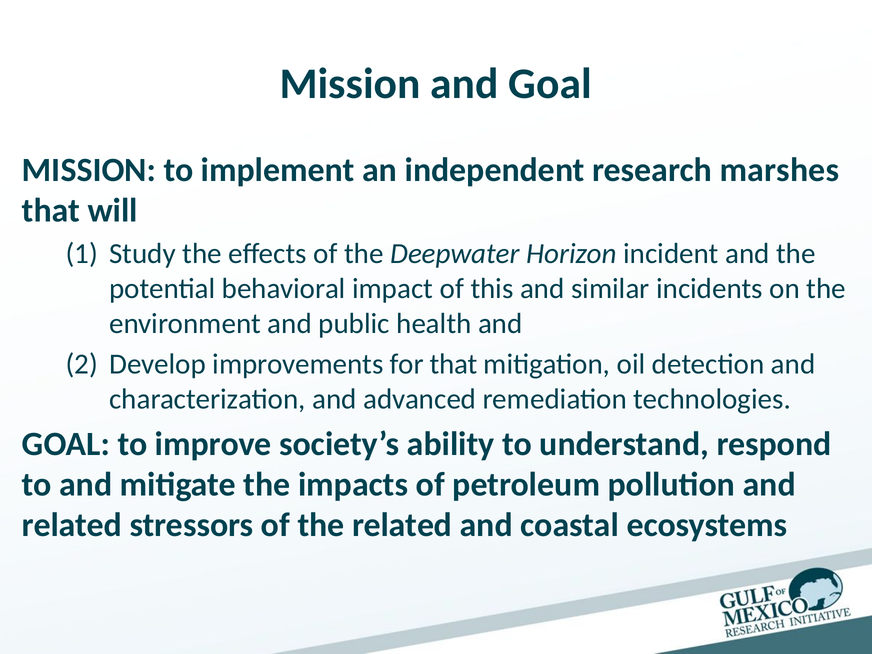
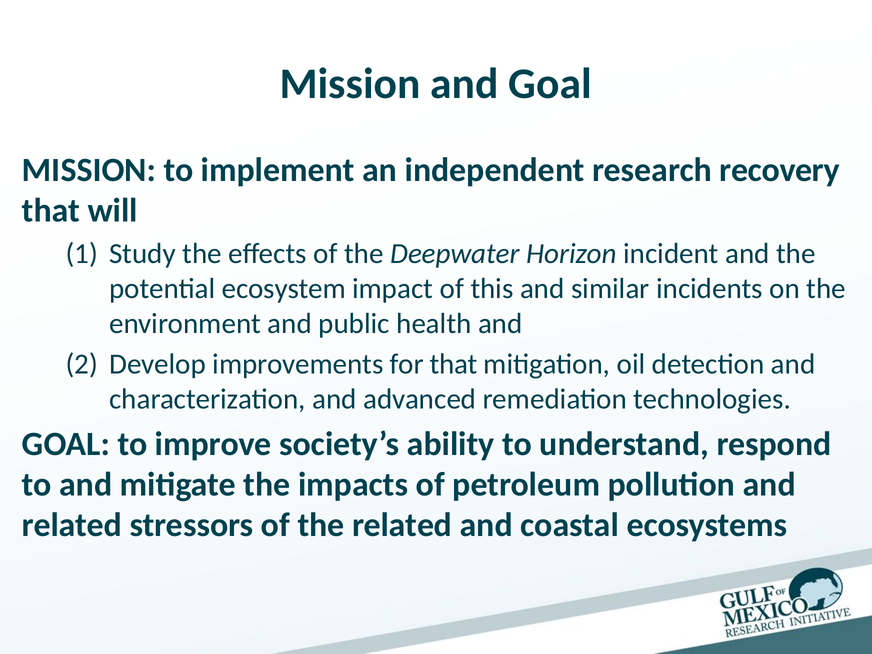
marshes: marshes -> recovery
behavioral: behavioral -> ecosystem
